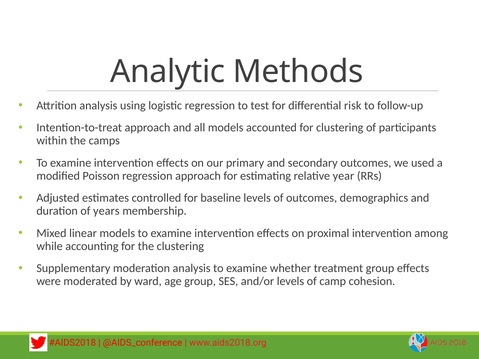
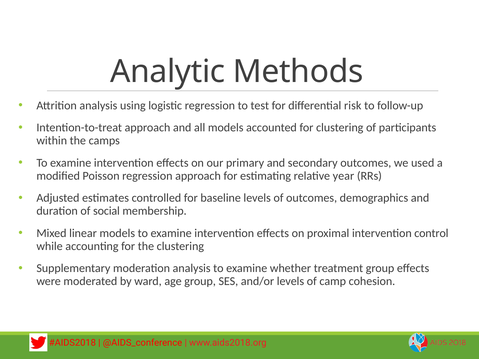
years: years -> social
among: among -> control
